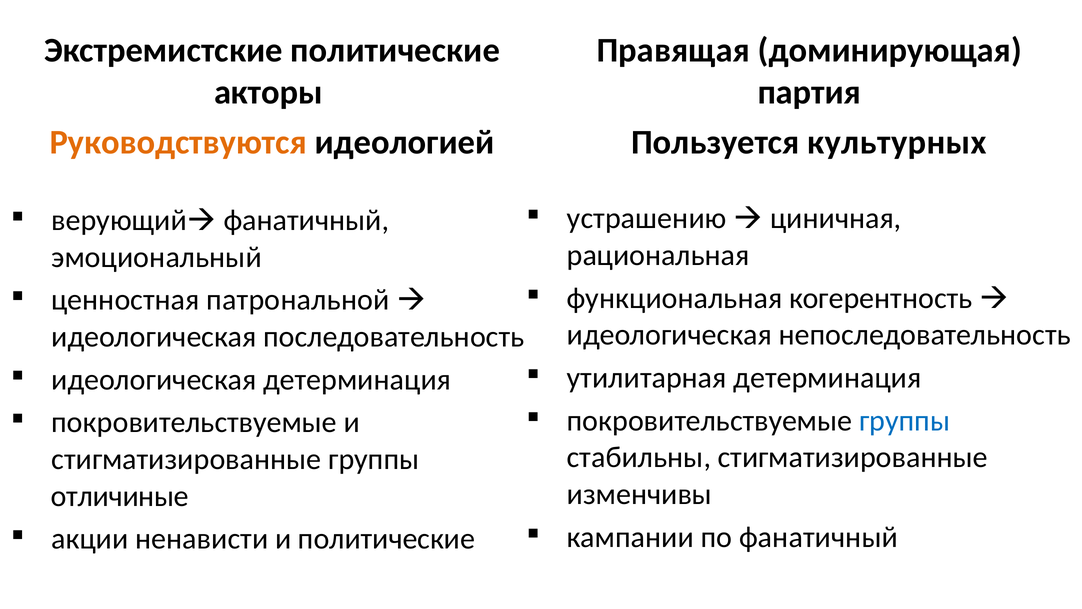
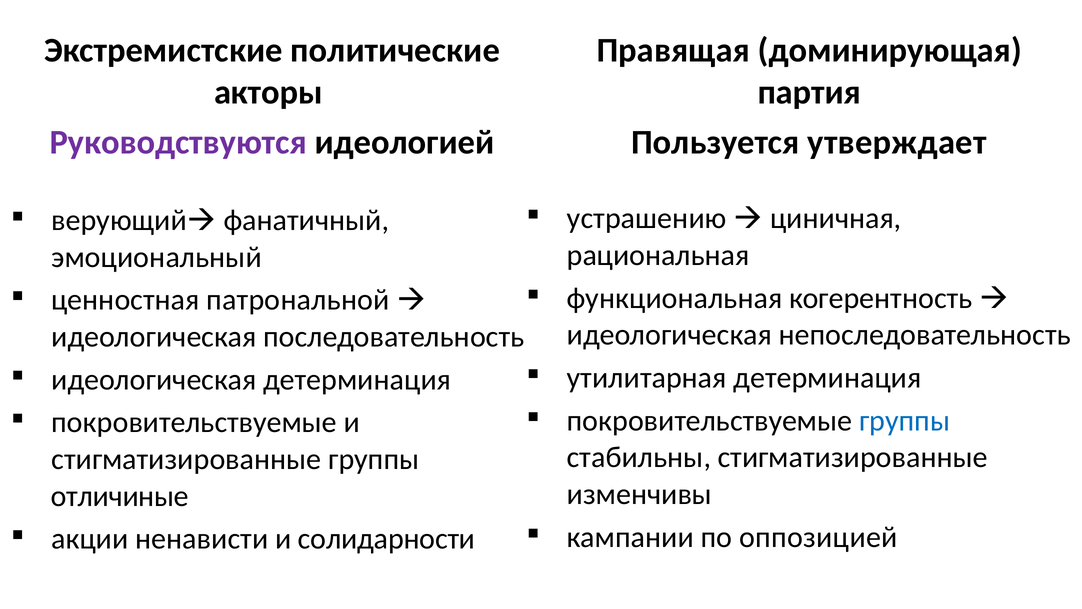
Руководствуются colour: orange -> purple
культурных: культурных -> утверждает
по фанатичный: фанатичный -> оппозицией
и политические: политические -> солидарности
